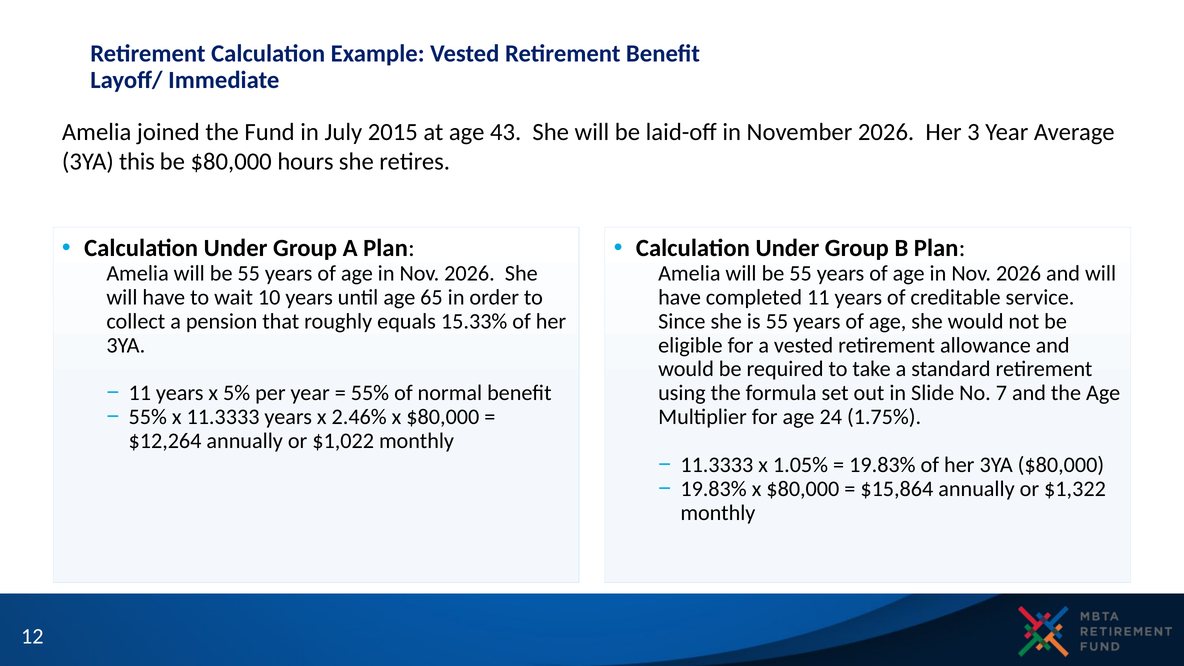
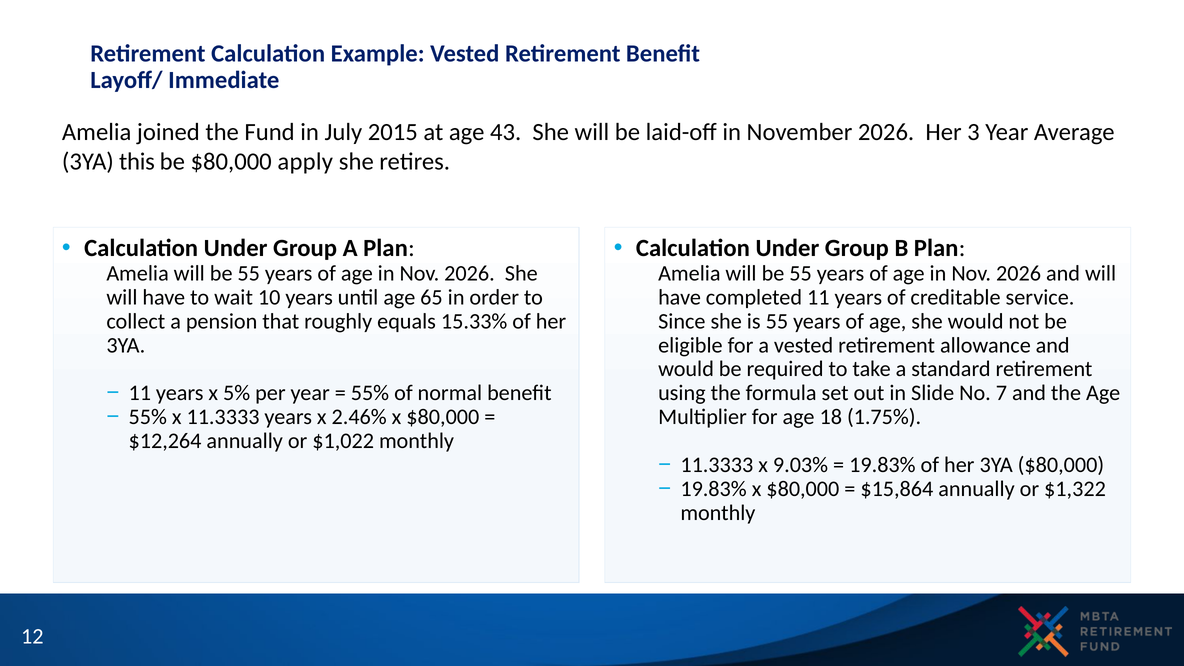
hours: hours -> apply
24: 24 -> 18
1.05%: 1.05% -> 9.03%
